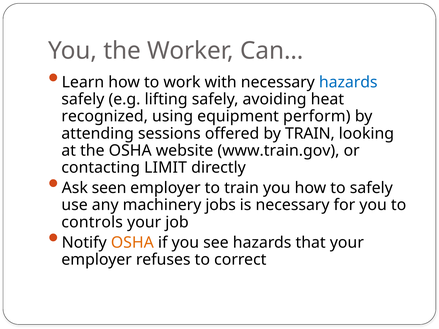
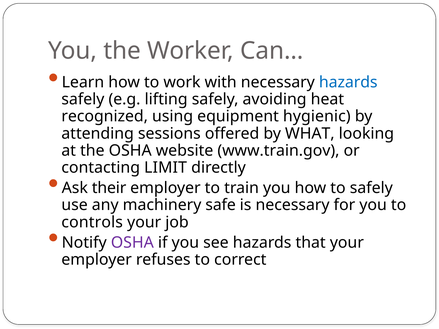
perform: perform -> hygienic
by TRAIN: TRAIN -> WHAT
seen: seen -> their
jobs: jobs -> safe
OSHA at (132, 243) colour: orange -> purple
